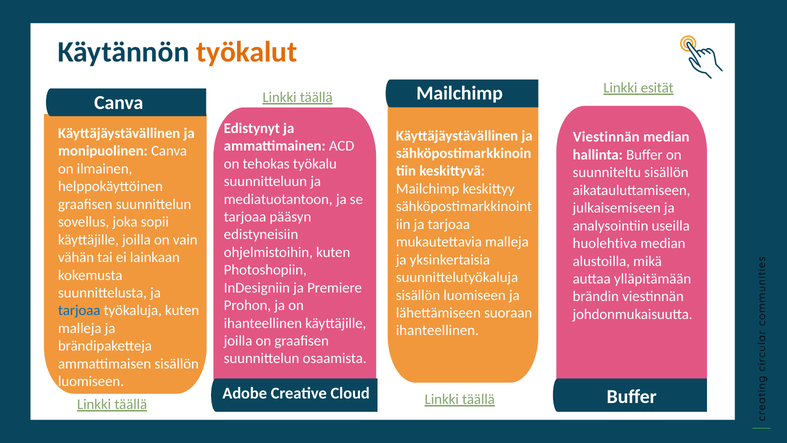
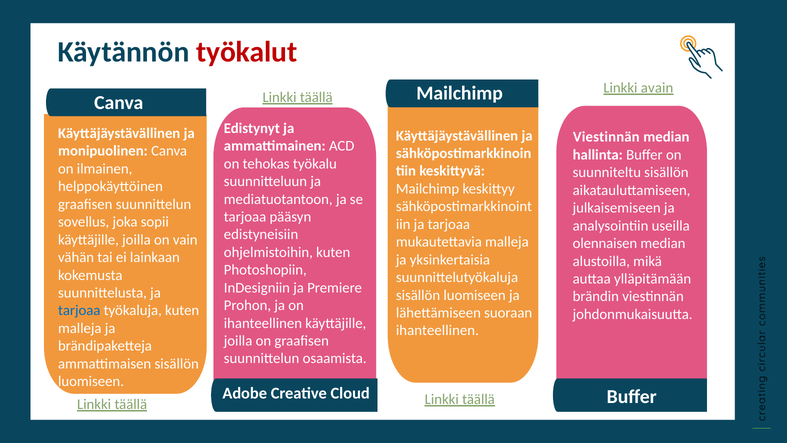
työkalut colour: orange -> red
esität: esität -> avain
huolehtiva: huolehtiva -> olennaisen
